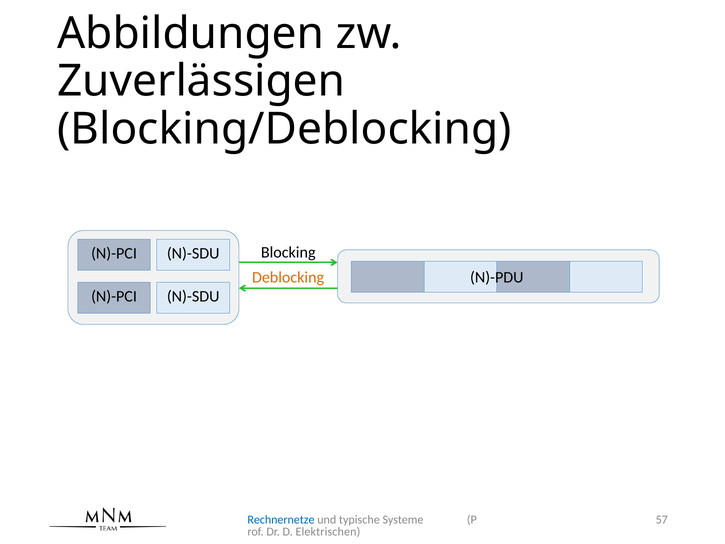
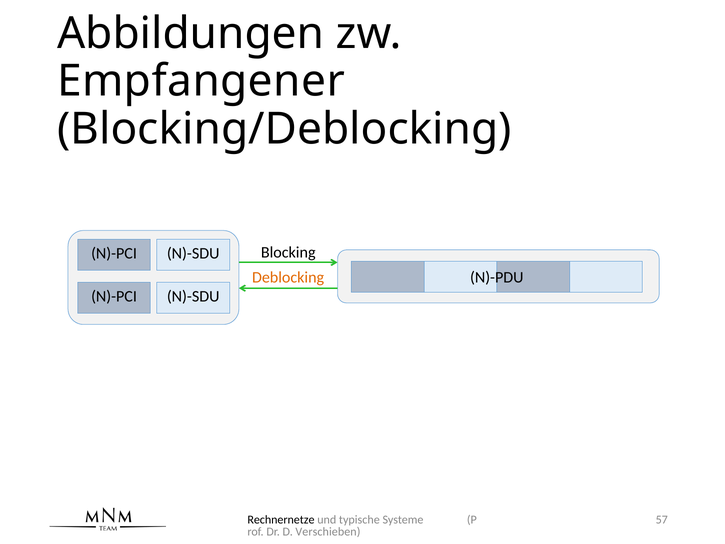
Zuverlässigen: Zuverlässigen -> Empfangener
Rechnernetze colour: blue -> black
Elektrischen: Elektrischen -> Verschieben
